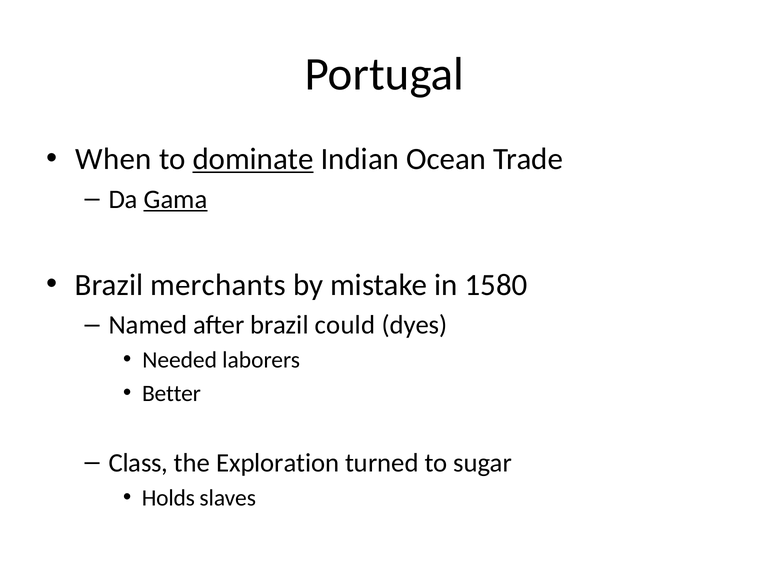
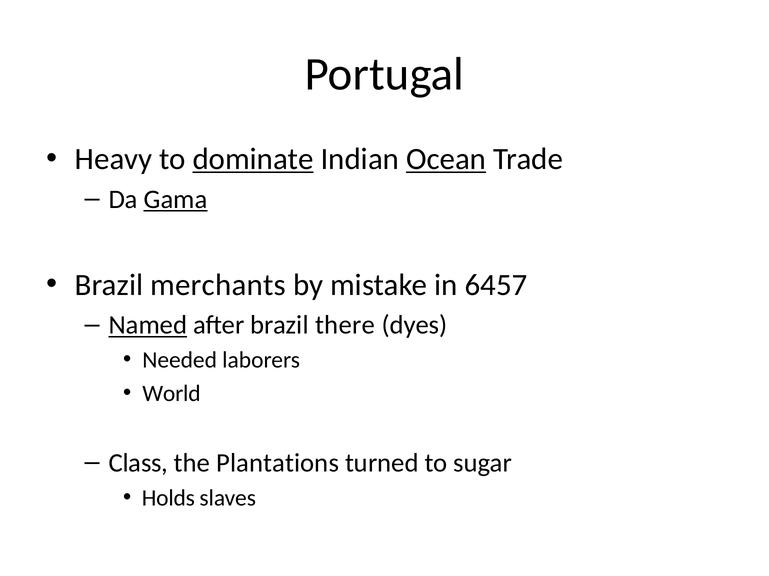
When: When -> Heavy
Ocean underline: none -> present
1580: 1580 -> 6457
Named underline: none -> present
could: could -> there
Better: Better -> World
Exploration: Exploration -> Plantations
